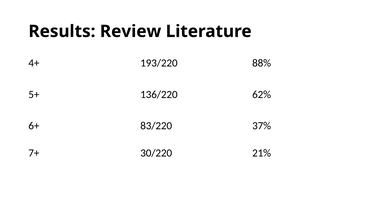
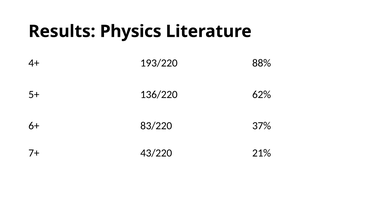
Review: Review -> Physics
30/220: 30/220 -> 43/220
